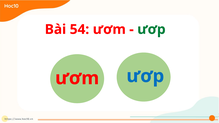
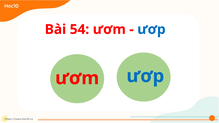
ươp at (151, 29) colour: green -> blue
